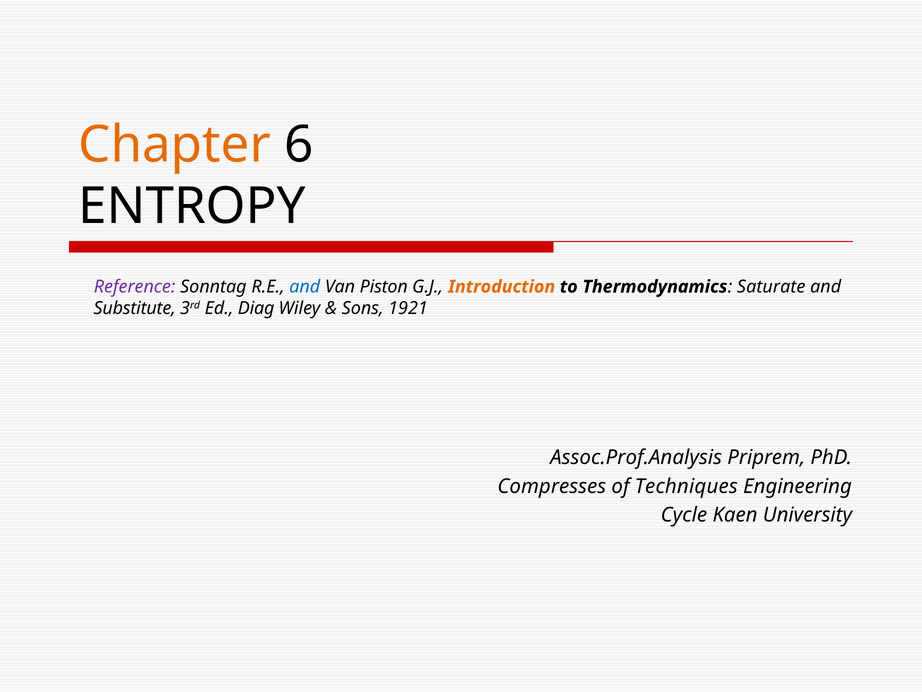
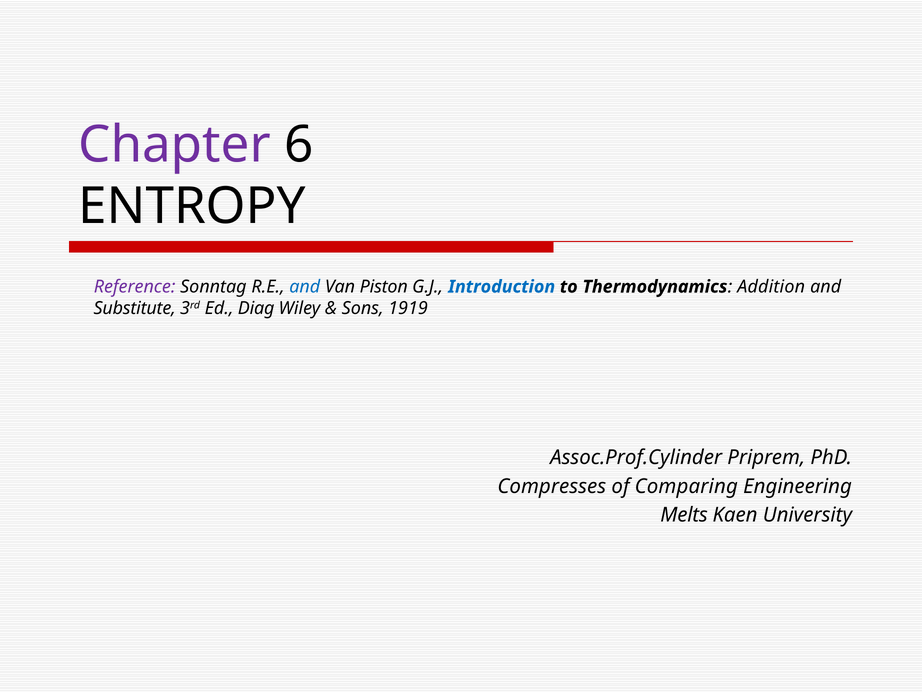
Chapter colour: orange -> purple
Introduction colour: orange -> blue
Saturate: Saturate -> Addition
1921: 1921 -> 1919
Assoc.Prof.Analysis: Assoc.Prof.Analysis -> Assoc.Prof.Cylinder
Techniques: Techniques -> Comparing
Cycle: Cycle -> Melts
